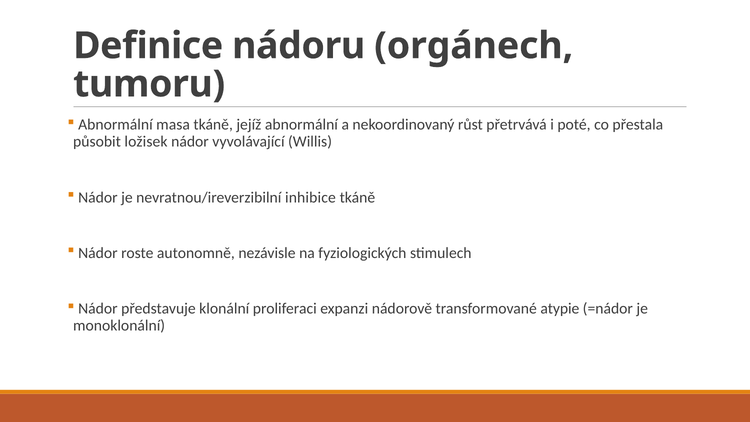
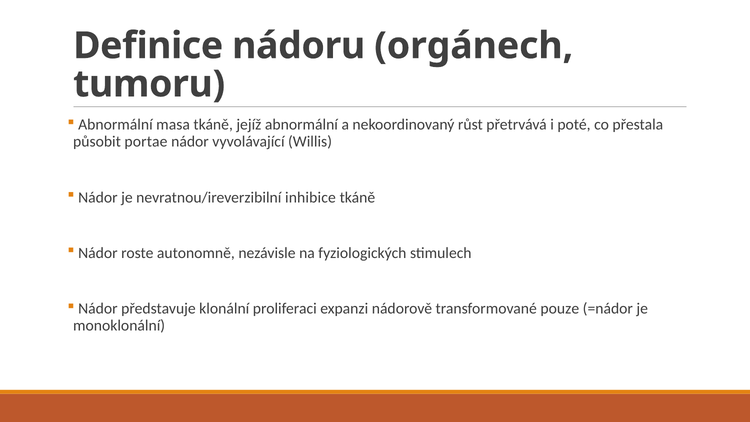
ložisek: ložisek -> portae
atypie: atypie -> pouze
